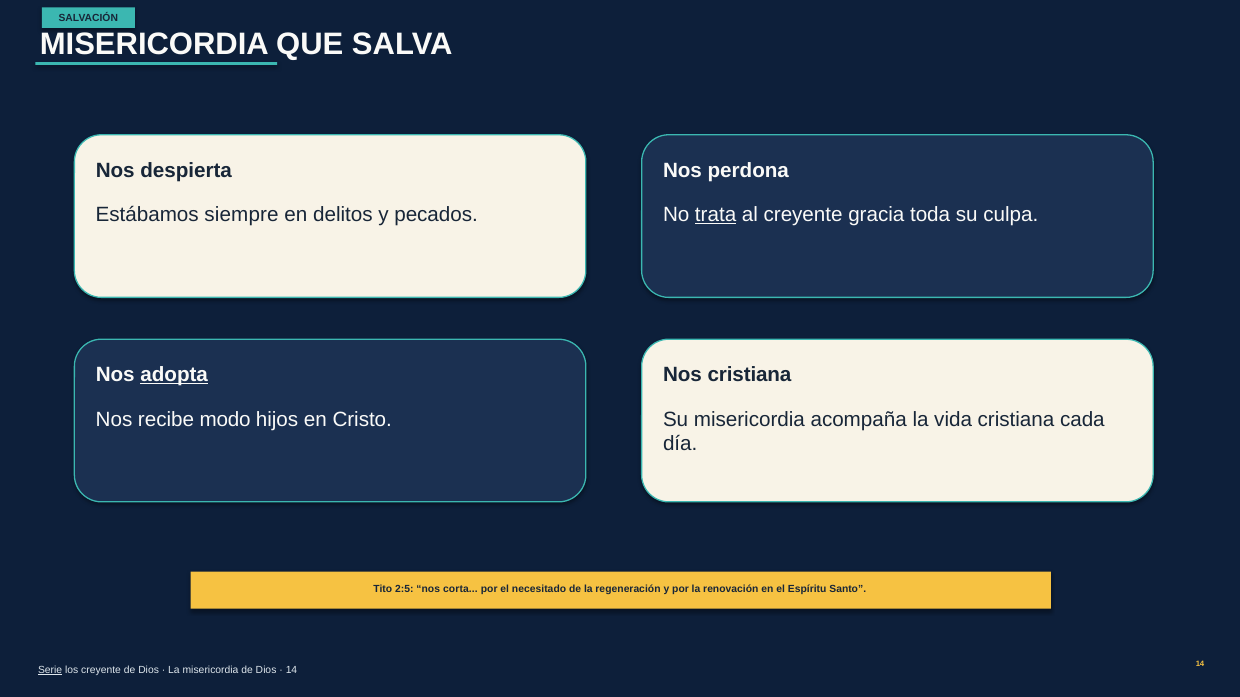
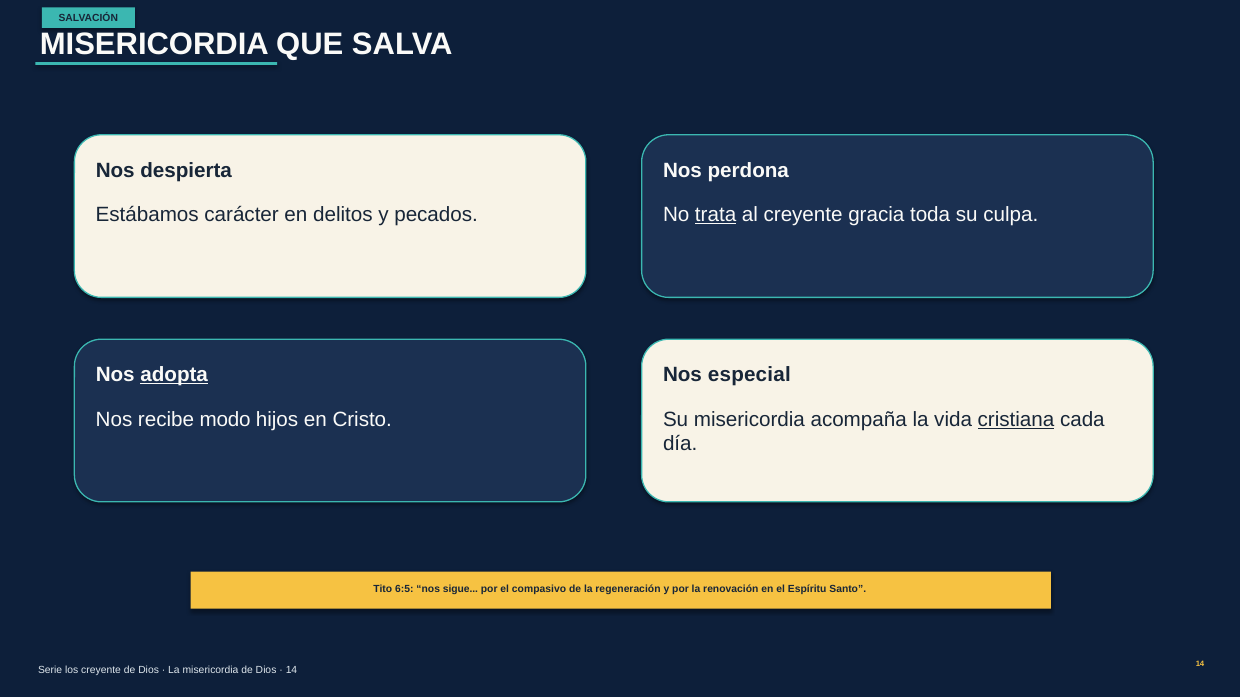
siempre: siempre -> carácter
Nos cristiana: cristiana -> especial
cristiana at (1016, 420) underline: none -> present
2:5: 2:5 -> 6:5
corta: corta -> sigue
necesitado: necesitado -> compasivo
Serie underline: present -> none
